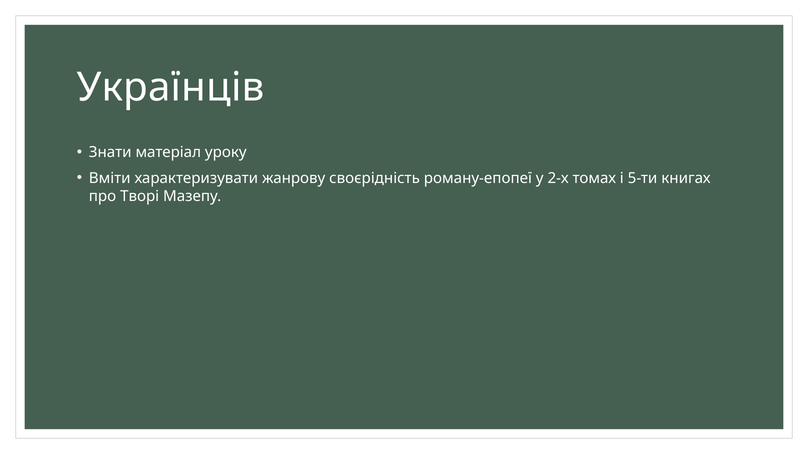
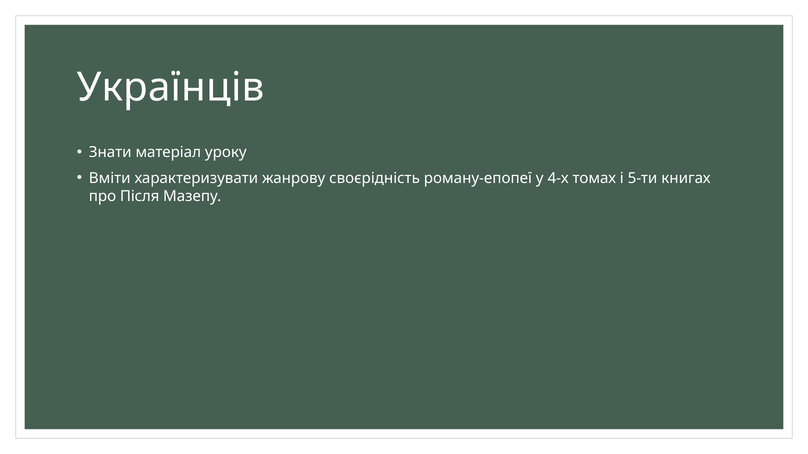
2-х: 2-х -> 4-х
Творі: Творі -> Після
